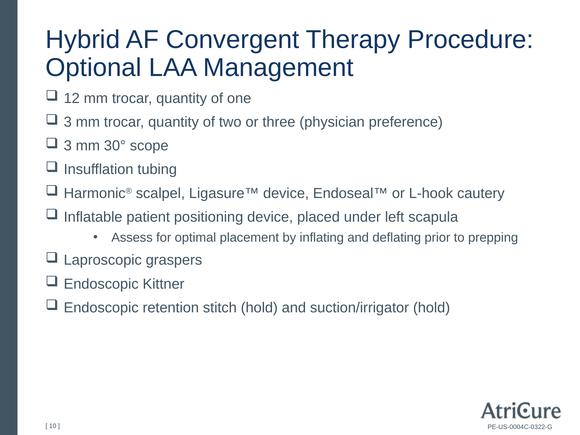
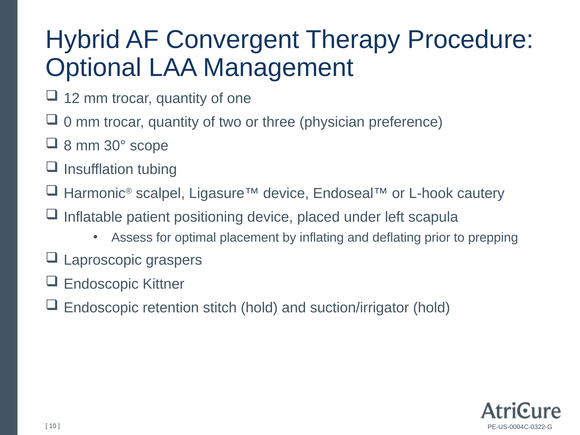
3 at (68, 122): 3 -> 0
3 at (68, 146): 3 -> 8
